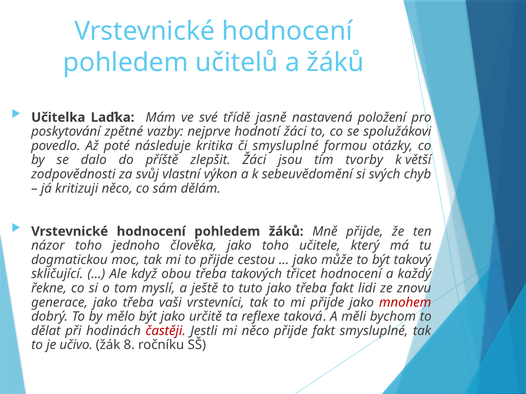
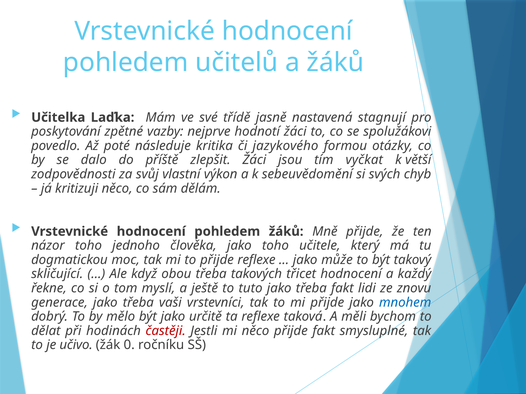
položení: položení -> stagnují
či smysluplné: smysluplné -> jazykového
tvorby: tvorby -> vyčkat
přijde cestou: cestou -> reflexe
mnohem colour: red -> blue
8: 8 -> 0
